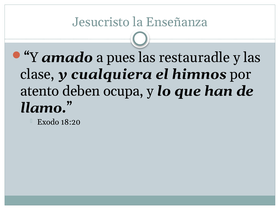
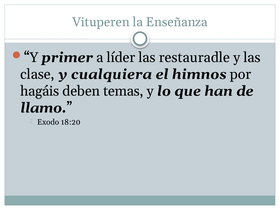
Jesucristo: Jesucristo -> Vituperen
amado: amado -> primer
pues: pues -> líder
atento: atento -> hagáis
ocupa: ocupa -> temas
